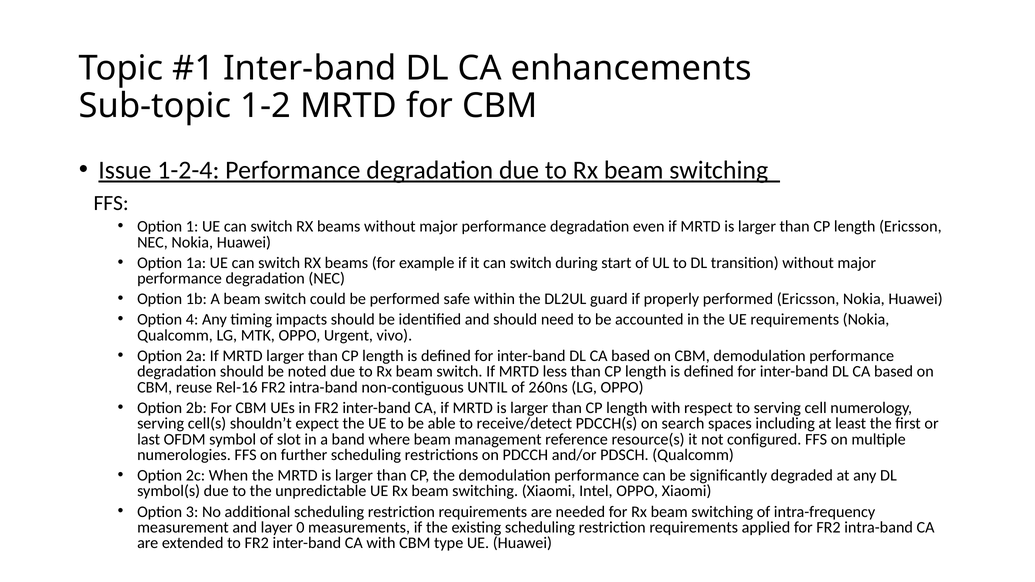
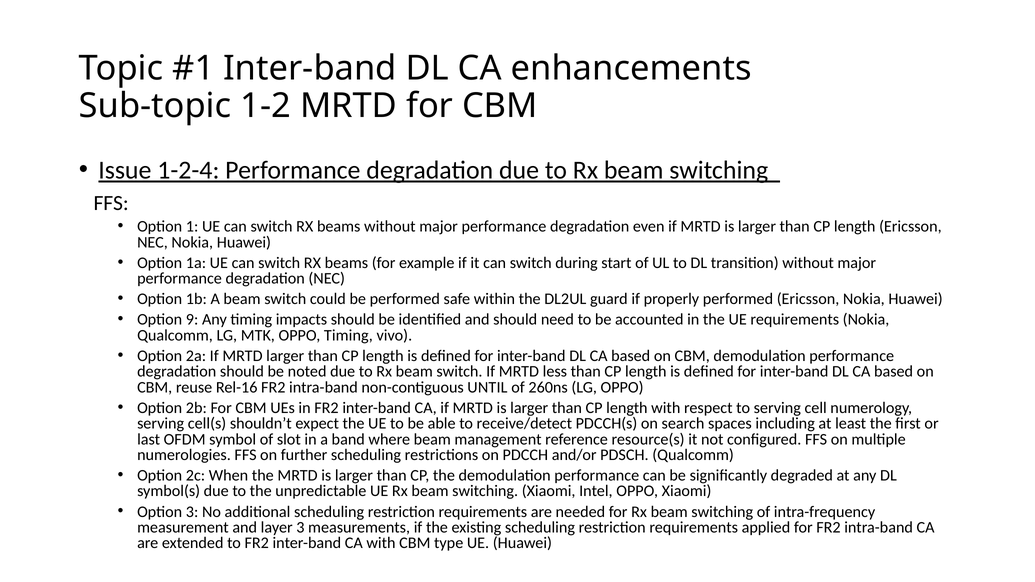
4: 4 -> 9
OPPO Urgent: Urgent -> Timing
layer 0: 0 -> 3
